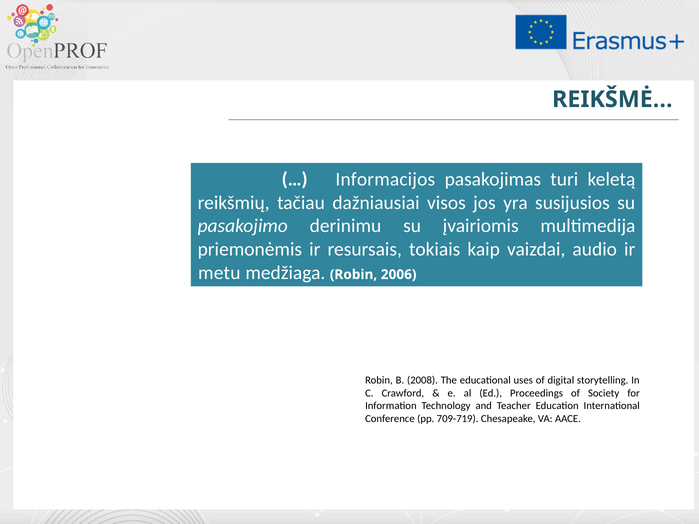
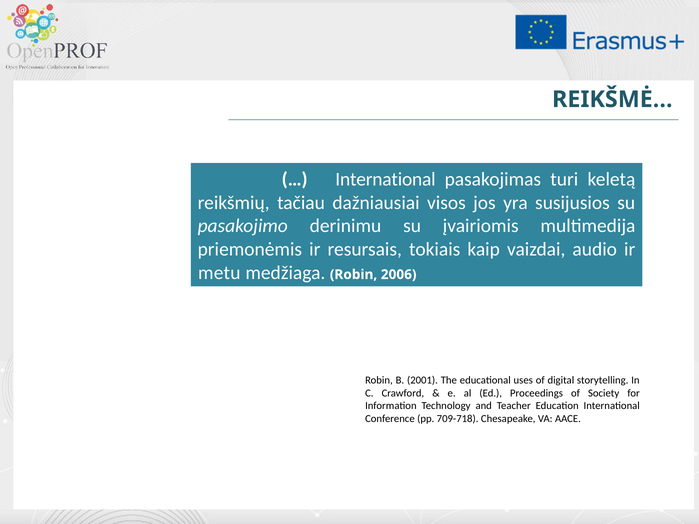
Informacijos at (385, 180): Informacijos -> International
2008: 2008 -> 2001
709-719: 709-719 -> 709-718
